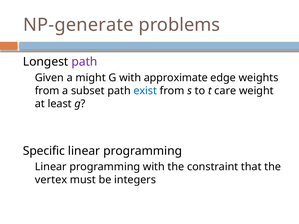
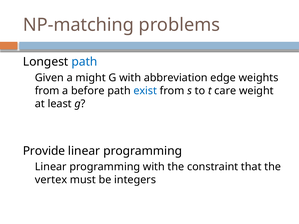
NP-generate: NP-generate -> NP-matching
path at (84, 62) colour: purple -> blue
approximate: approximate -> abbreviation
subset: subset -> before
Specific: Specific -> Provide
